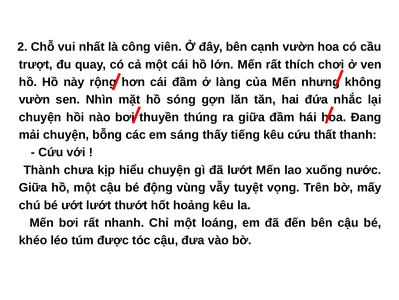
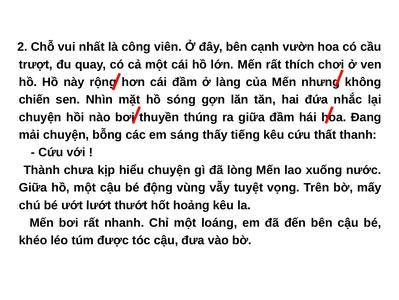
vườn at (34, 99): vườn -> chiến
đã lướt: lướt -> lòng
